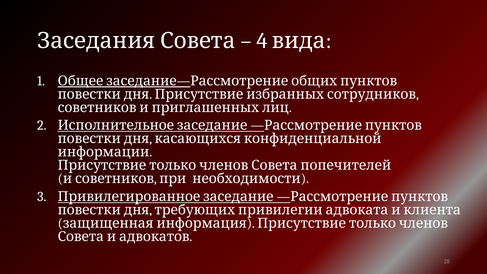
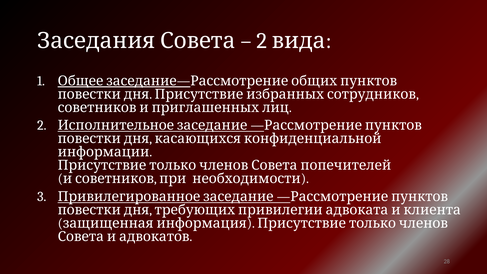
4 at (262, 41): 4 -> 2
